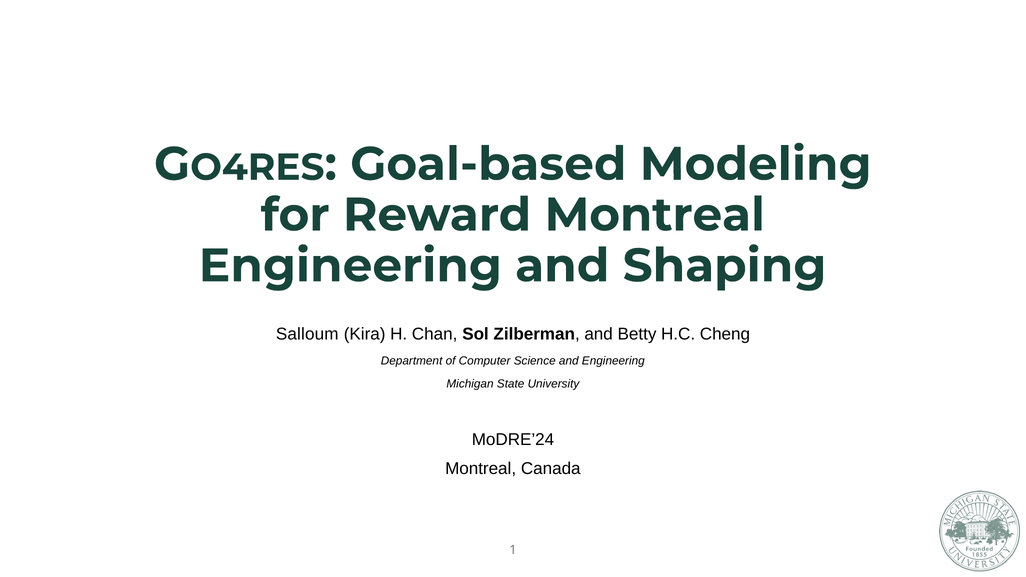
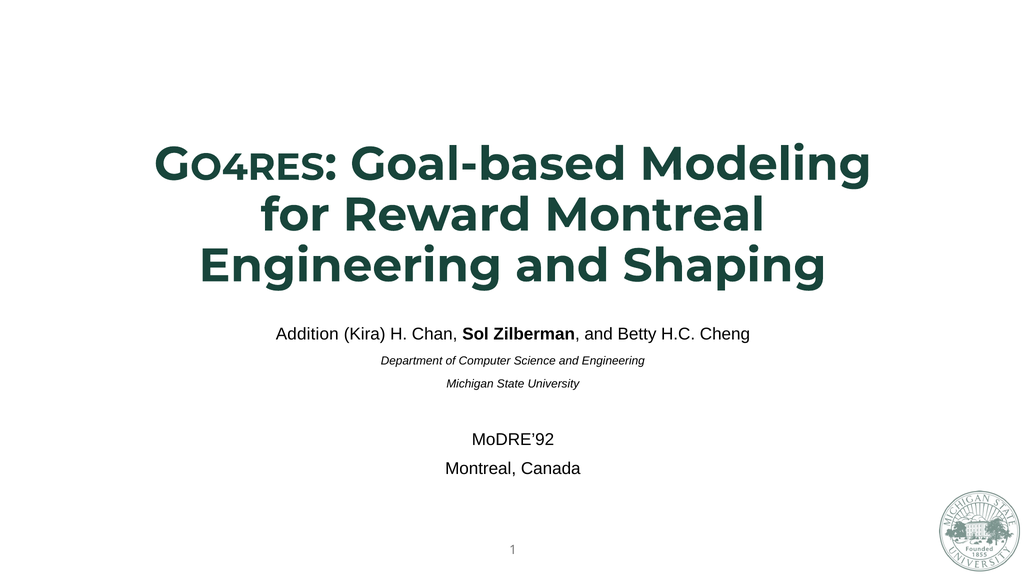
Salloum: Salloum -> Addition
MoDRE’24: MoDRE’24 -> MoDRE’92
